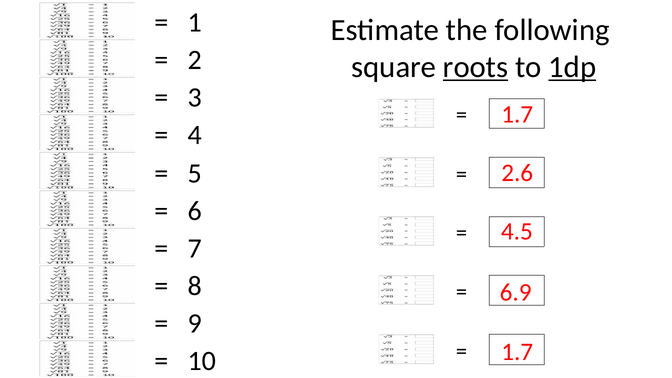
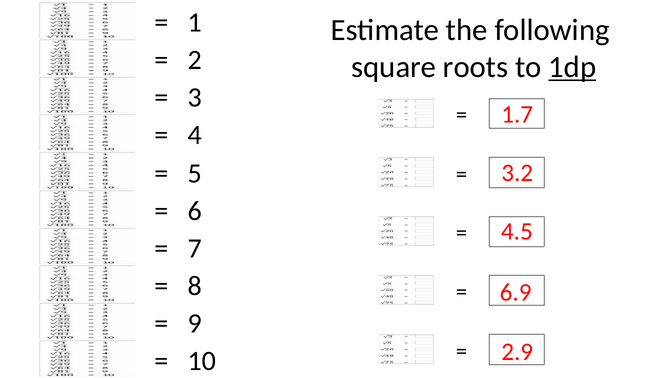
roots underline: present -> none
2.6: 2.6 -> 3.2
1.7 at (517, 352): 1.7 -> 2.9
